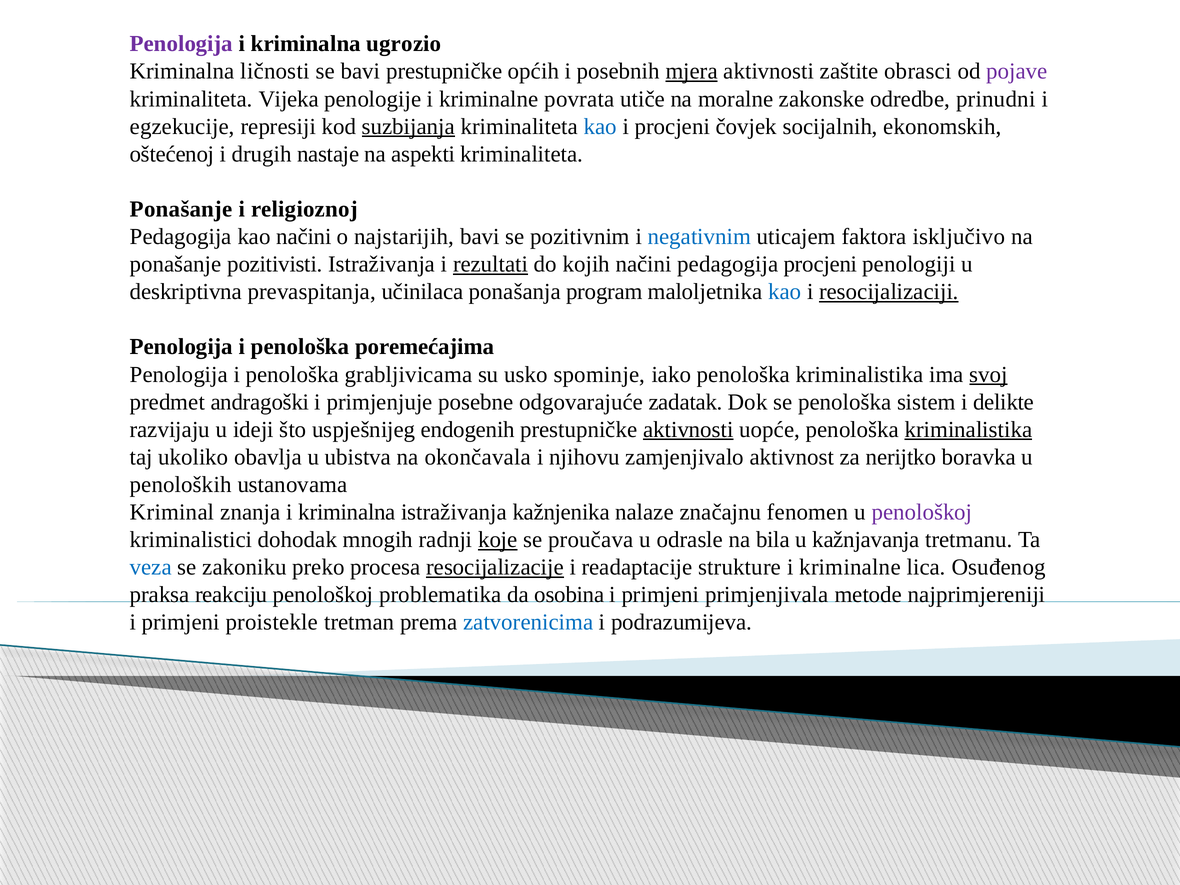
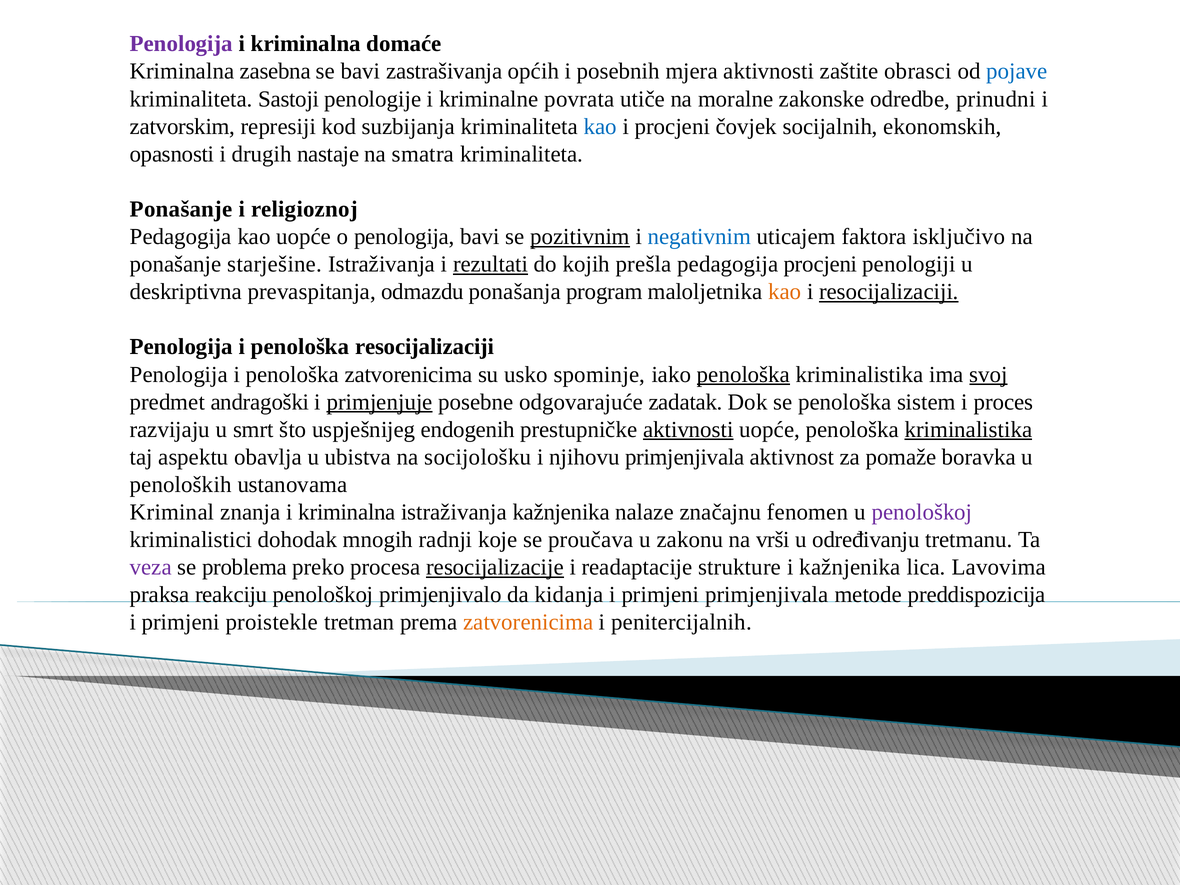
ugrozio: ugrozio -> domaće
ličnosti: ličnosti -> zasebna
bavi prestupničke: prestupničke -> zastrašivanja
mjera underline: present -> none
pojave colour: purple -> blue
Vijeka: Vijeka -> Sastoji
egzekucije: egzekucije -> zatvorskim
suzbijanja underline: present -> none
oštećenoj: oštećenoj -> opasnosti
aspekti: aspekti -> smatra
kao načini: načini -> uopće
o najstarijih: najstarijih -> penologija
pozitivnim underline: none -> present
pozitivisti: pozitivisti -> starješine
kojih načini: načini -> prešla
učinilaca: učinilaca -> odmazdu
kao at (785, 292) colour: blue -> orange
penološka poremećajima: poremećajima -> resocijalizaciji
penološka grabljivicama: grabljivicama -> zatvorenicima
penološka at (743, 374) underline: none -> present
primjenjuje underline: none -> present
delikte: delikte -> proces
ideji: ideji -> smrt
ukoliko: ukoliko -> aspektu
okončavala: okončavala -> socijološku
njihovu zamjenjivalo: zamjenjivalo -> primjenjivala
nerijtko: nerijtko -> pomaže
koje underline: present -> none
odrasle: odrasle -> zakonu
bila: bila -> vrši
kažnjavanja: kažnjavanja -> određivanju
veza colour: blue -> purple
zakoniku: zakoniku -> problema
kriminalne at (850, 567): kriminalne -> kažnjenika
Osuđenog: Osuđenog -> Lavovima
problematika: problematika -> primjenjivalo
osobina: osobina -> kidanja
najprimjereniji: najprimjereniji -> preddispozicija
zatvorenicima at (528, 622) colour: blue -> orange
podrazumijeva: podrazumijeva -> penitercijalnih
